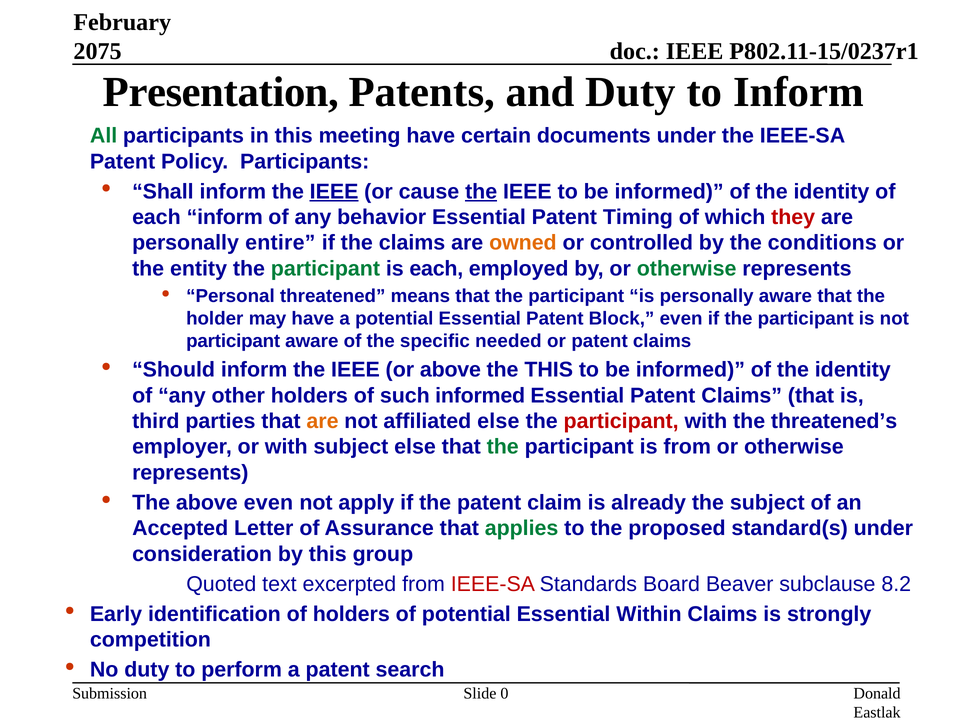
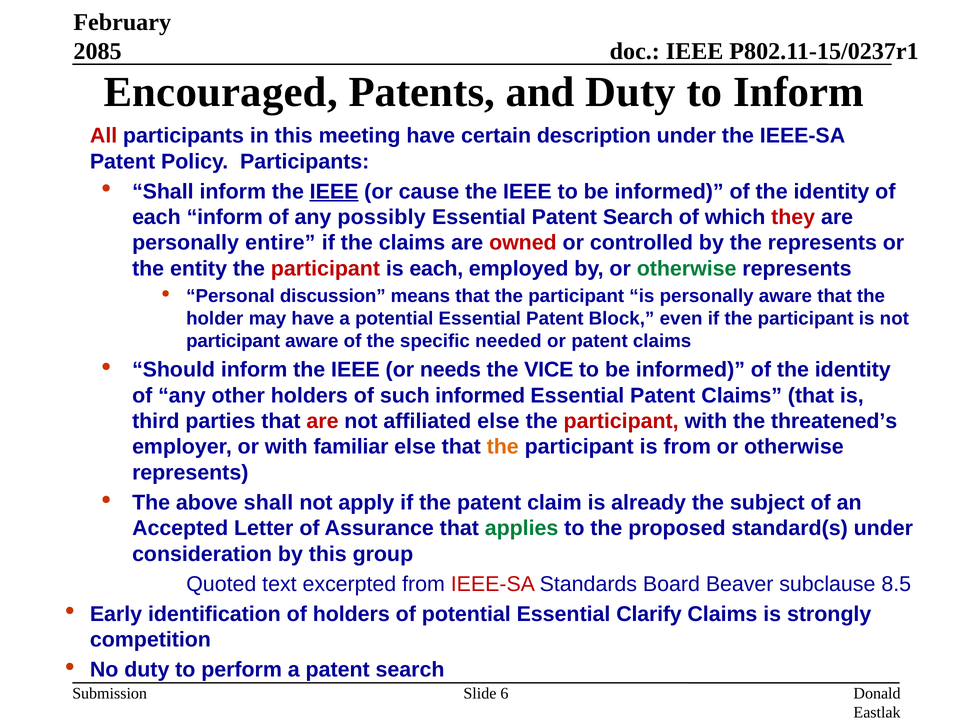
2075: 2075 -> 2085
Presentation: Presentation -> Encouraged
All colour: green -> red
documents: documents -> description
the at (481, 192) underline: present -> none
behavior: behavior -> possibly
Essential Patent Timing: Timing -> Search
owned colour: orange -> red
the conditions: conditions -> represents
participant at (325, 269) colour: green -> red
threatened: threatened -> discussion
or above: above -> needs
the THIS: THIS -> VICE
are at (322, 421) colour: orange -> red
with subject: subject -> familiar
the at (503, 447) colour: green -> orange
above even: even -> shall
8.2: 8.2 -> 8.5
Within: Within -> Clarify
0: 0 -> 6
